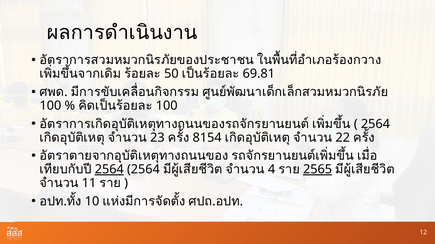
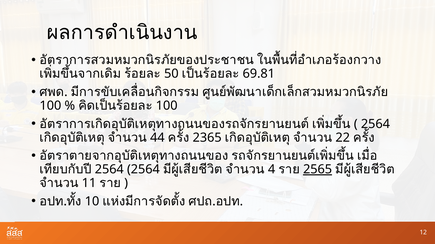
23: 23 -> 44
8154: 8154 -> 2365
2564 at (109, 170) underline: present -> none
